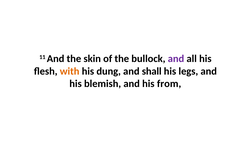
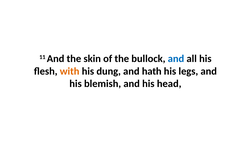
and at (176, 59) colour: purple -> blue
shall: shall -> hath
from: from -> head
